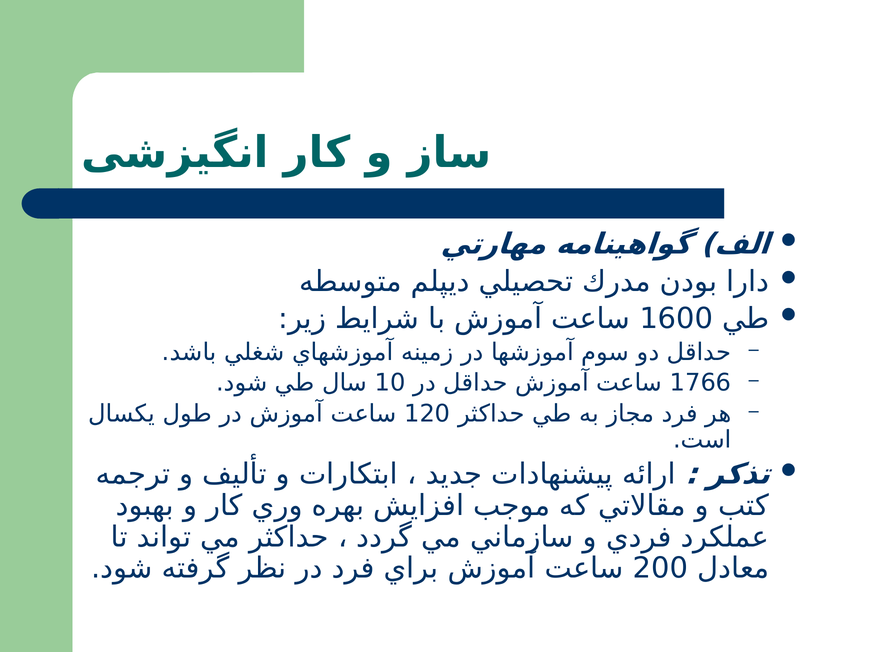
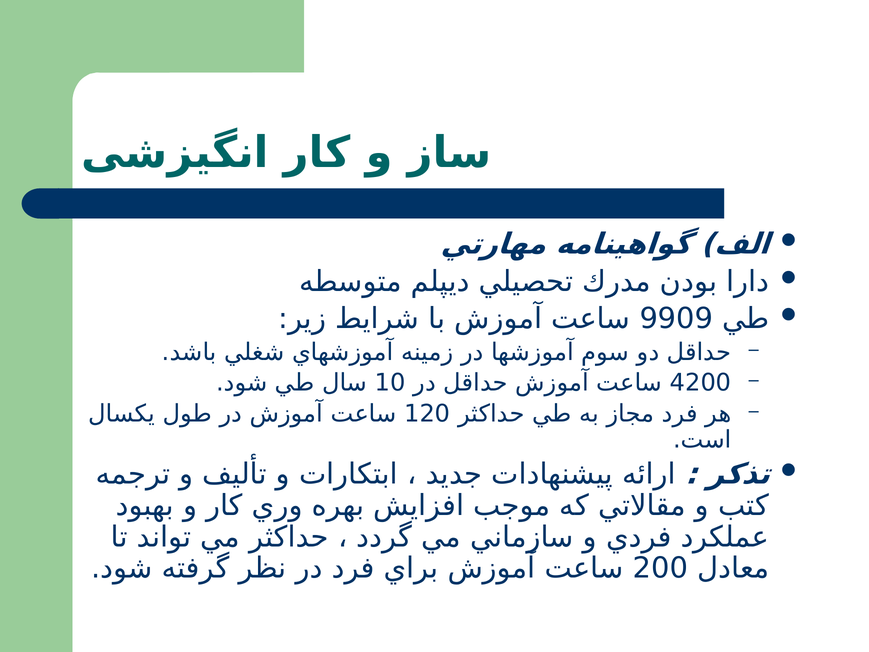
1600: 1600 -> 9909
1766: 1766 -> 4200
